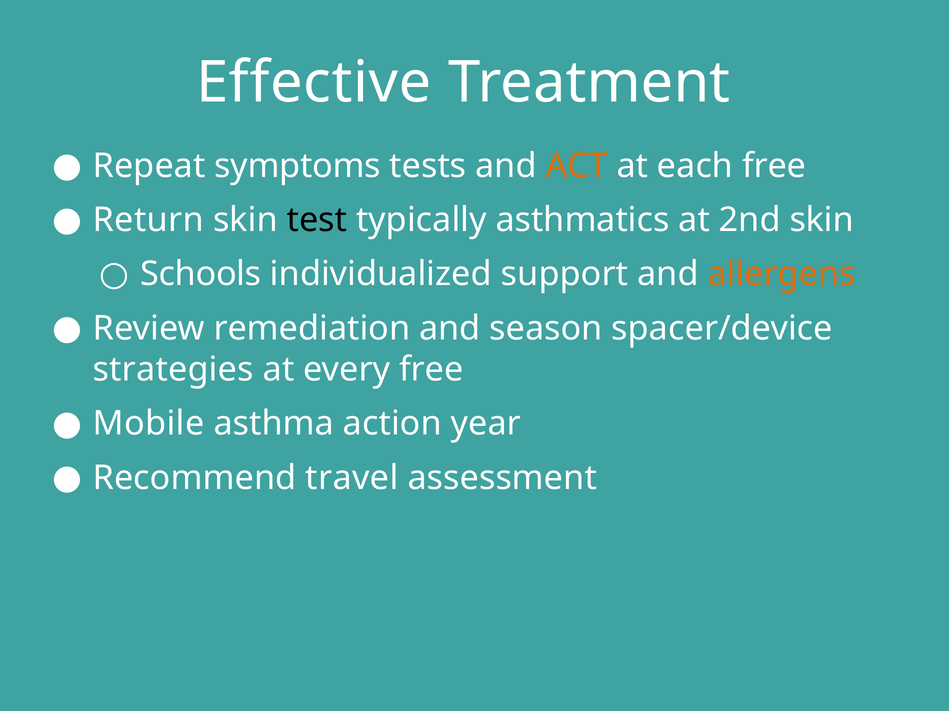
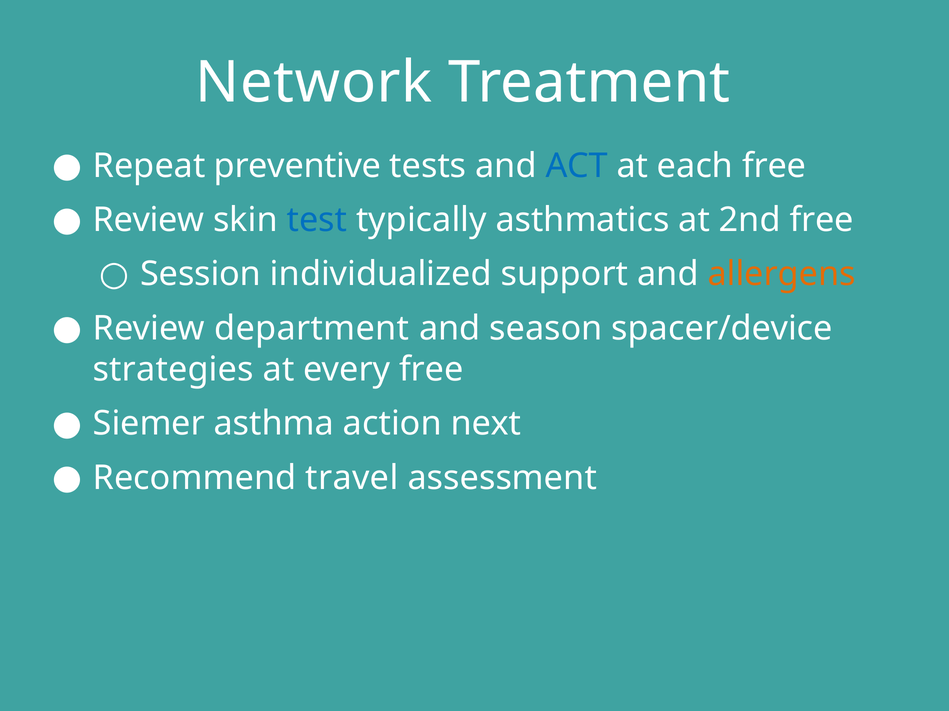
Effective: Effective -> Network
symptoms: symptoms -> preventive
ACT colour: orange -> blue
Return at (148, 220): Return -> Review
test colour: black -> blue
2nd skin: skin -> free
Schools: Schools -> Session
remediation: remediation -> department
Mobile: Mobile -> Siemer
year: year -> next
